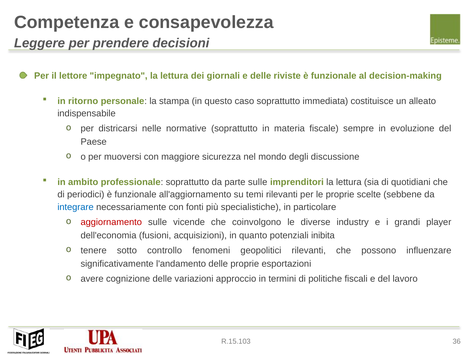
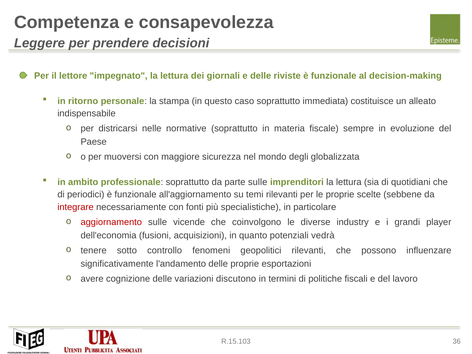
discussione: discussione -> globalizzata
integrare colour: blue -> red
inibita: inibita -> vedrà
approccio: approccio -> discutono
